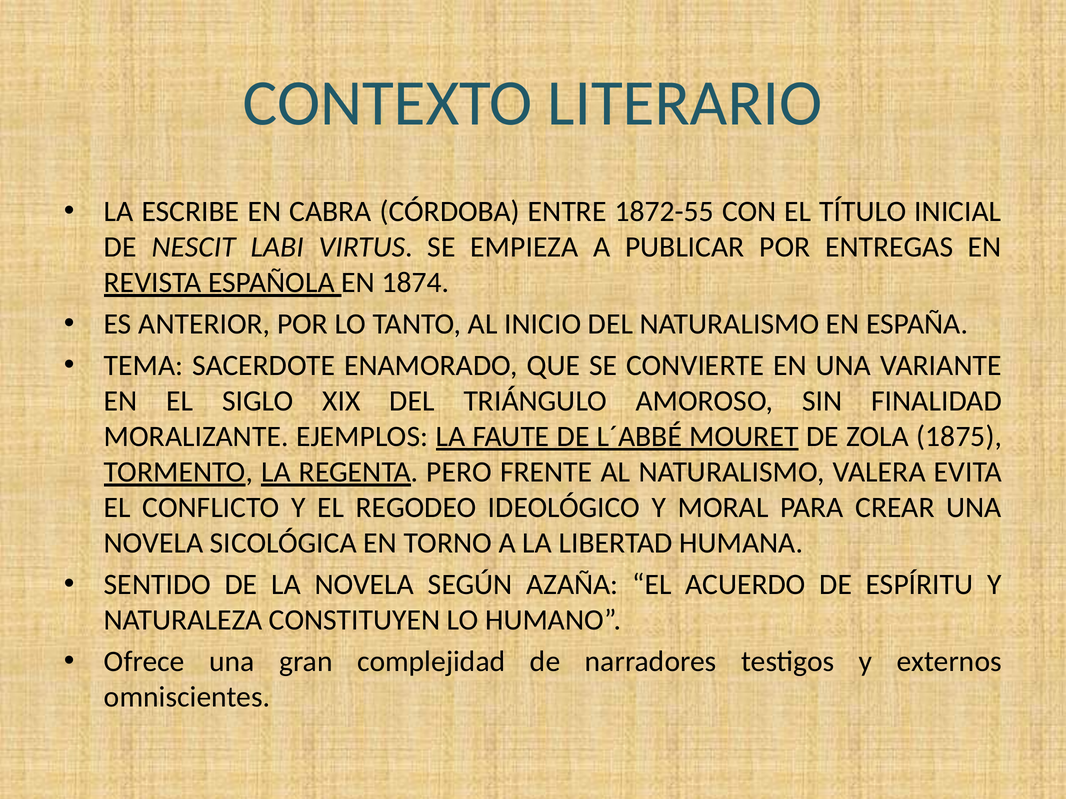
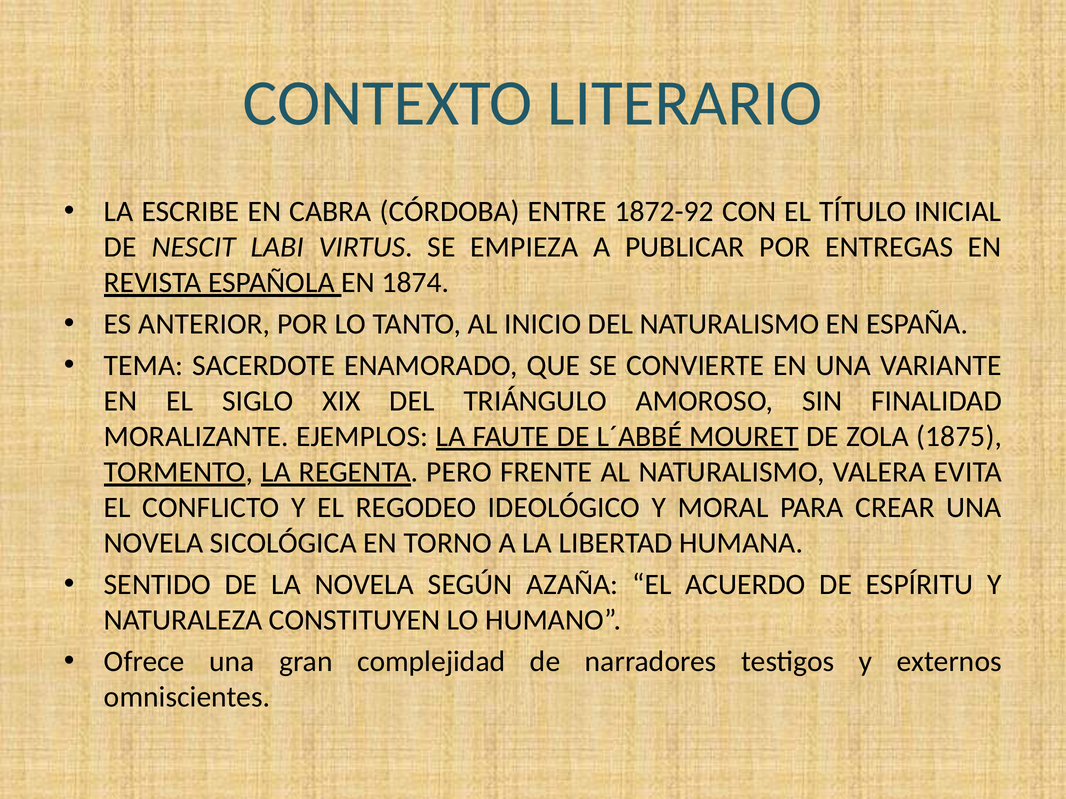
1872-55: 1872-55 -> 1872-92
